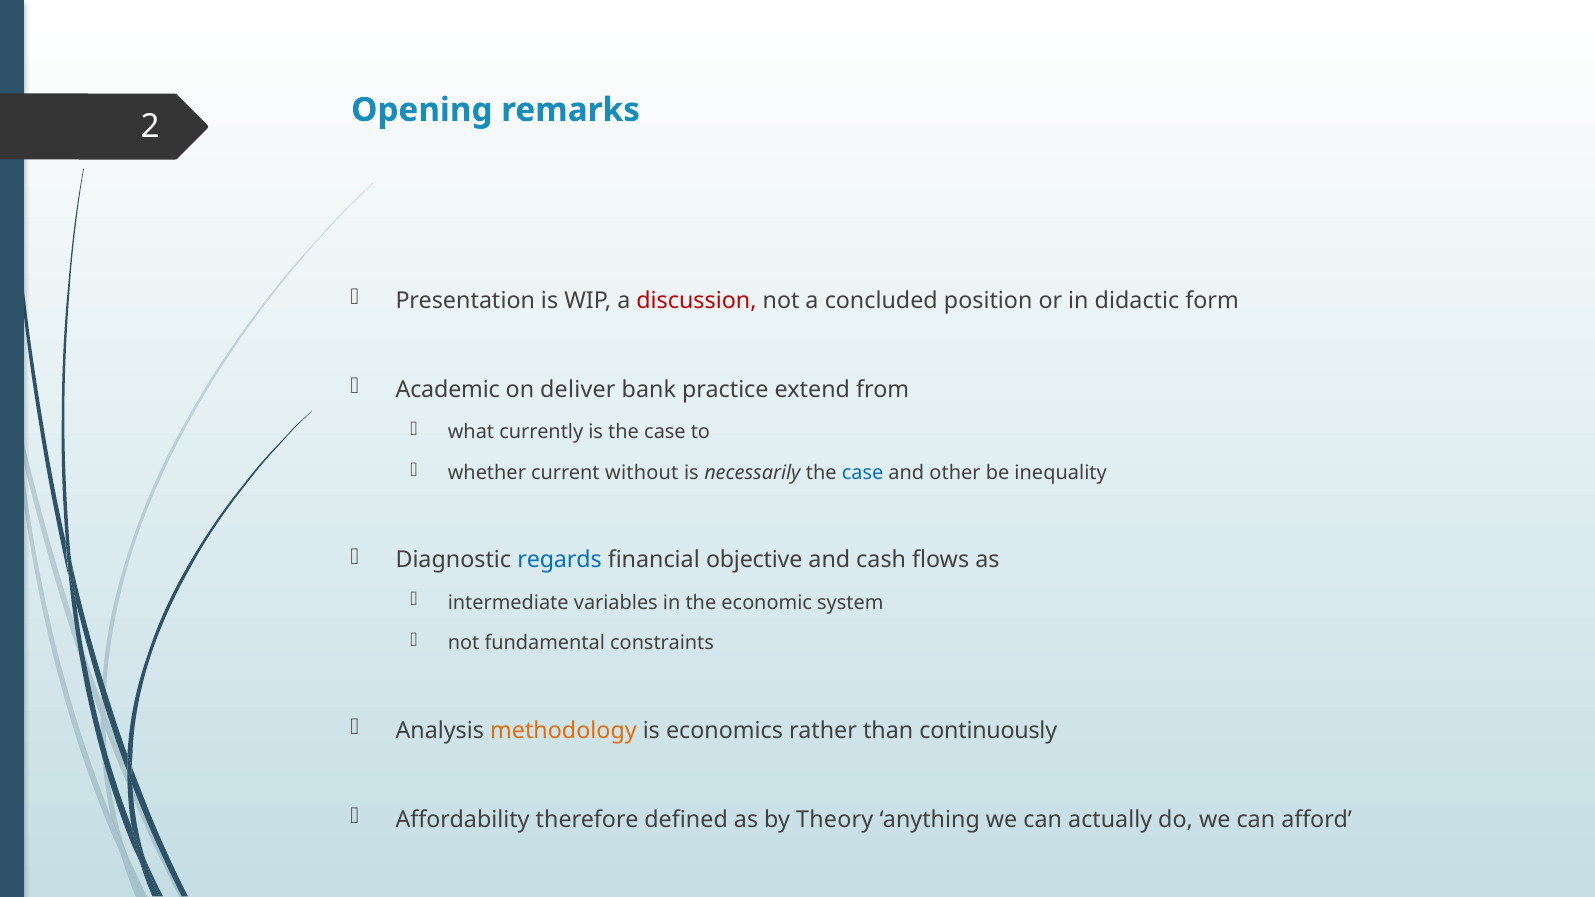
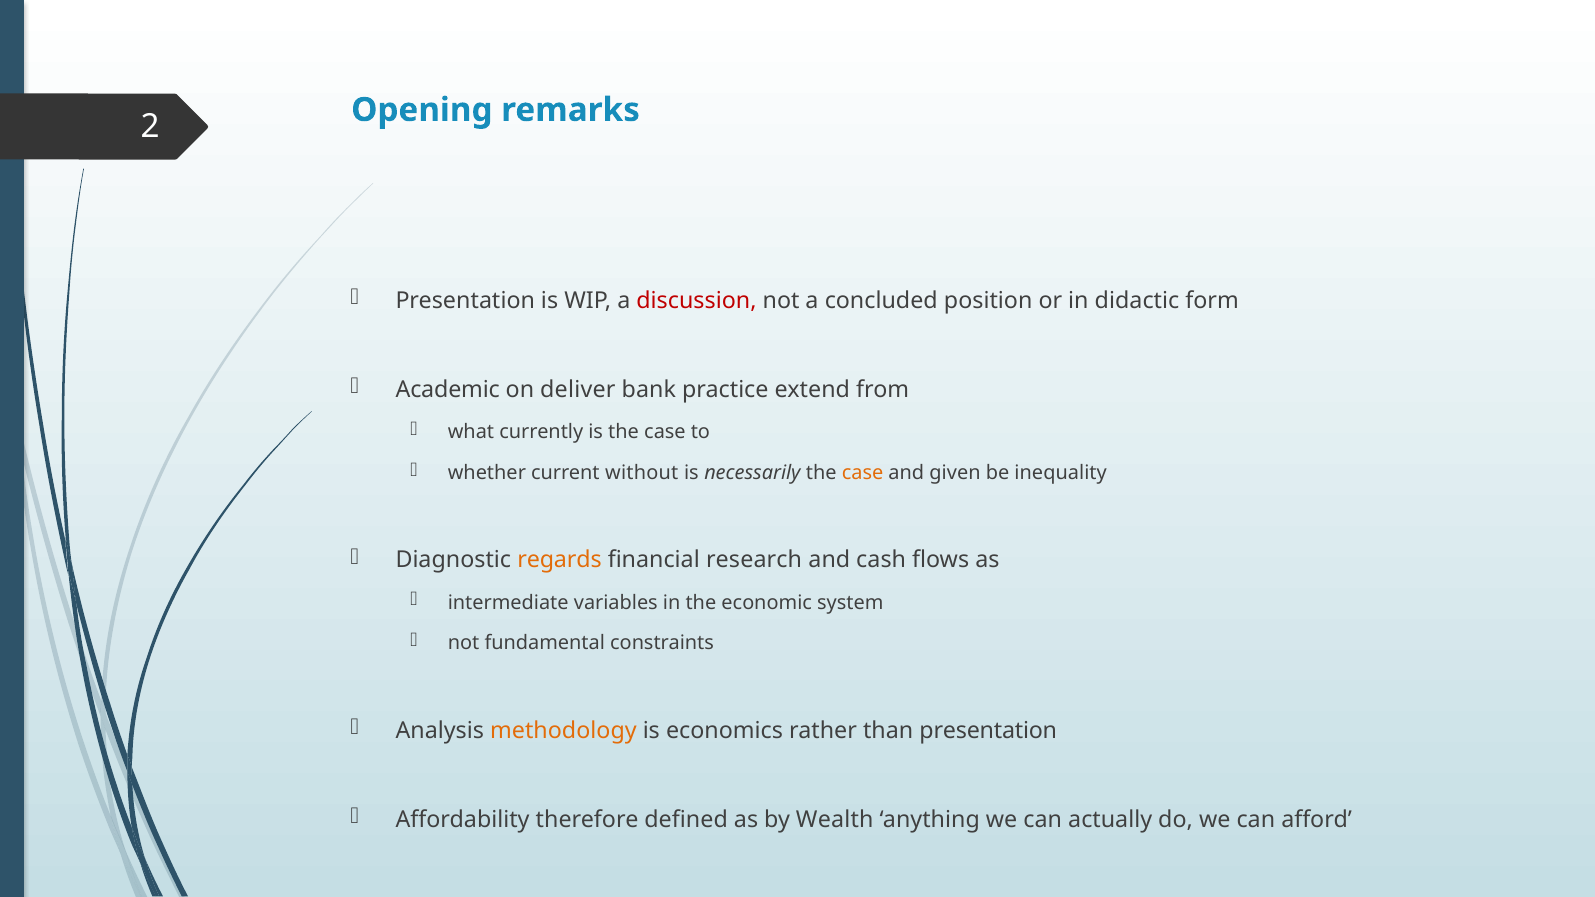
case at (863, 473) colour: blue -> orange
other: other -> given
regards colour: blue -> orange
objective: objective -> research
than continuously: continuously -> presentation
Theory: Theory -> Wealth
